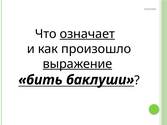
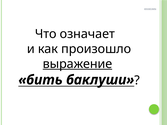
означает underline: present -> none
